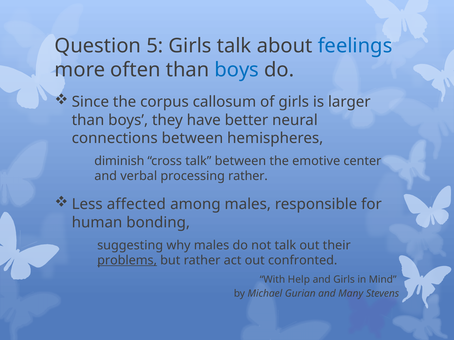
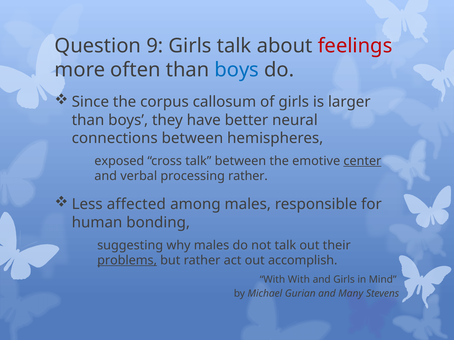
5: 5 -> 9
feelings colour: blue -> red
diminish: diminish -> exposed
center underline: none -> present
confronted: confronted -> accomplish
With Help: Help -> With
